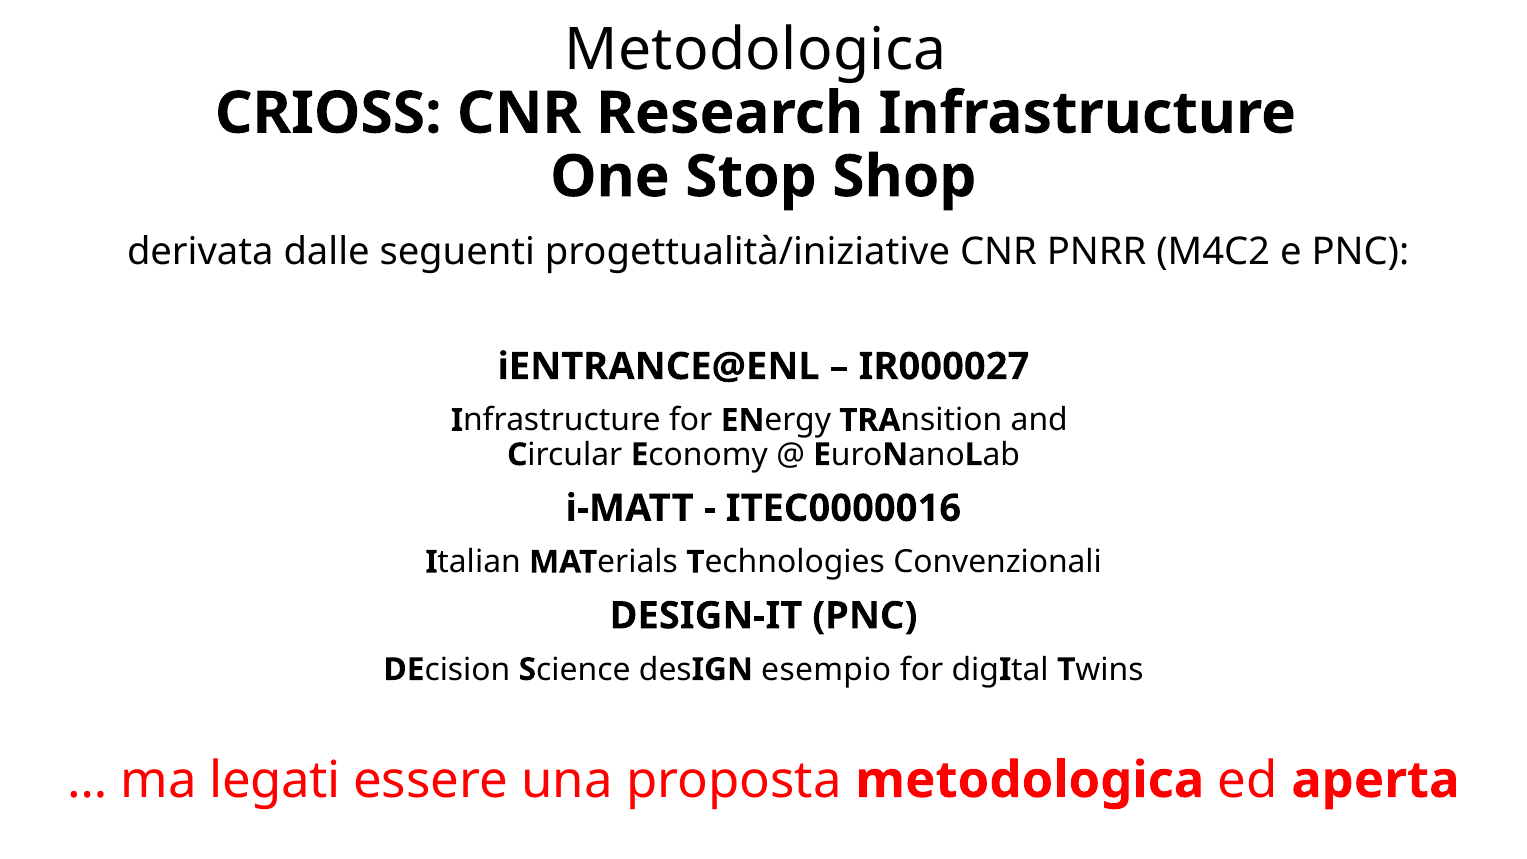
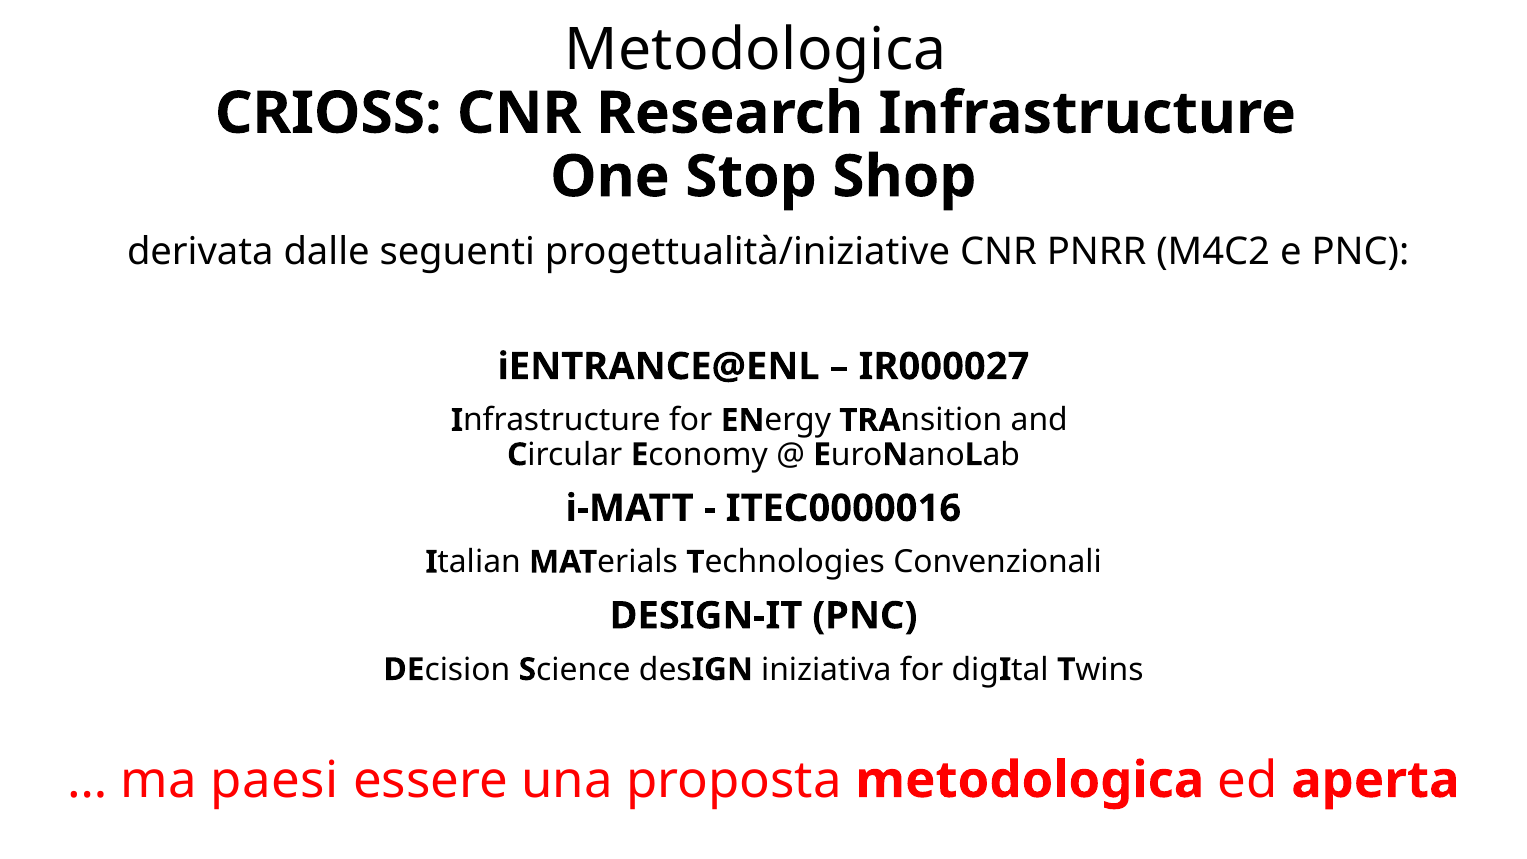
esempio: esempio -> iniziativa
legati: legati -> paesi
